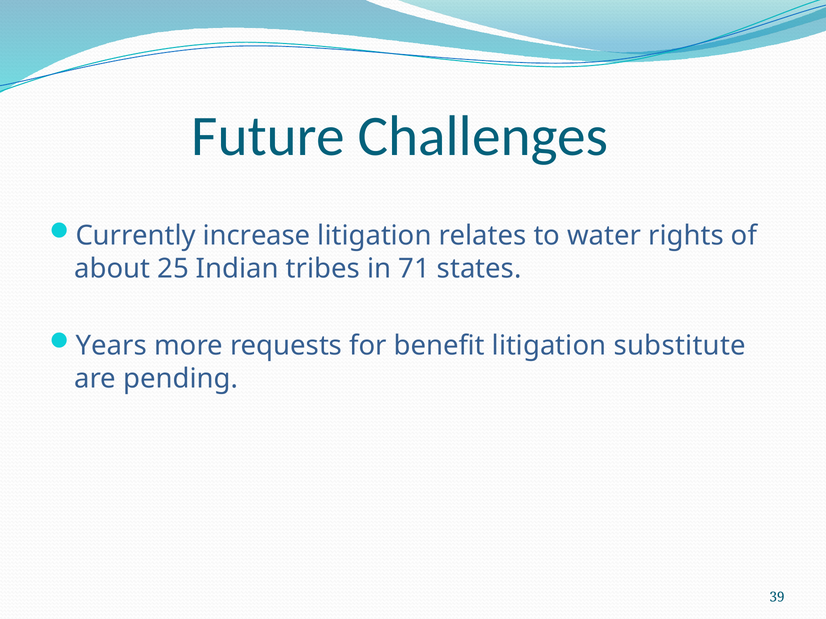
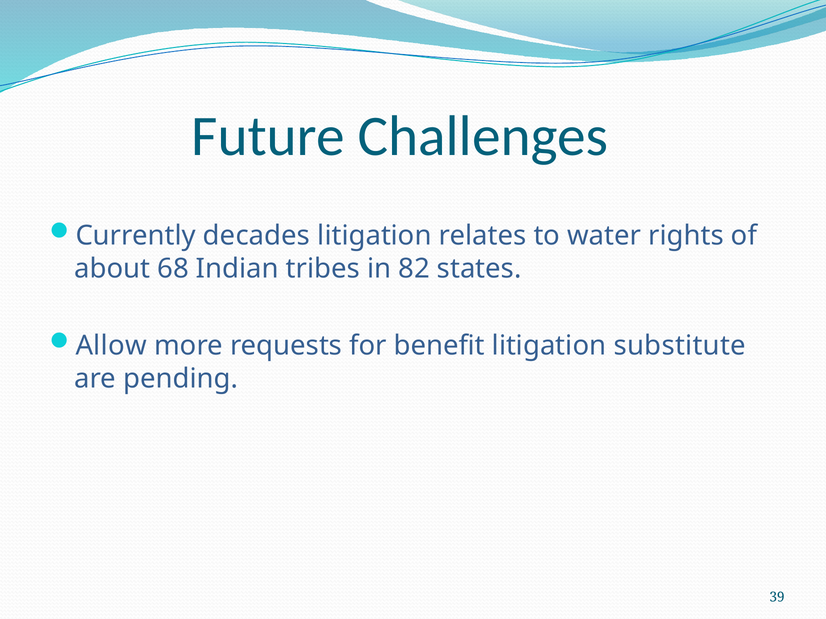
increase: increase -> decades
25: 25 -> 68
71: 71 -> 82
Years: Years -> Allow
